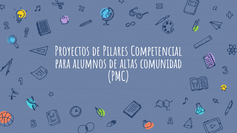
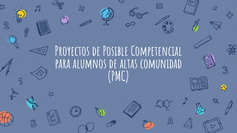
Pilares: Pilares -> Posible
